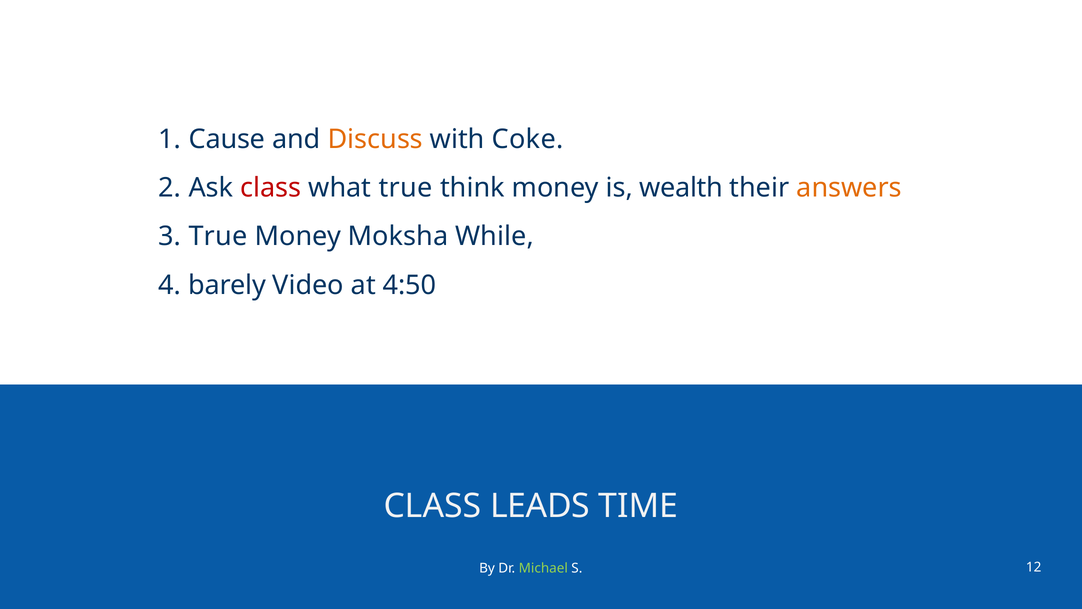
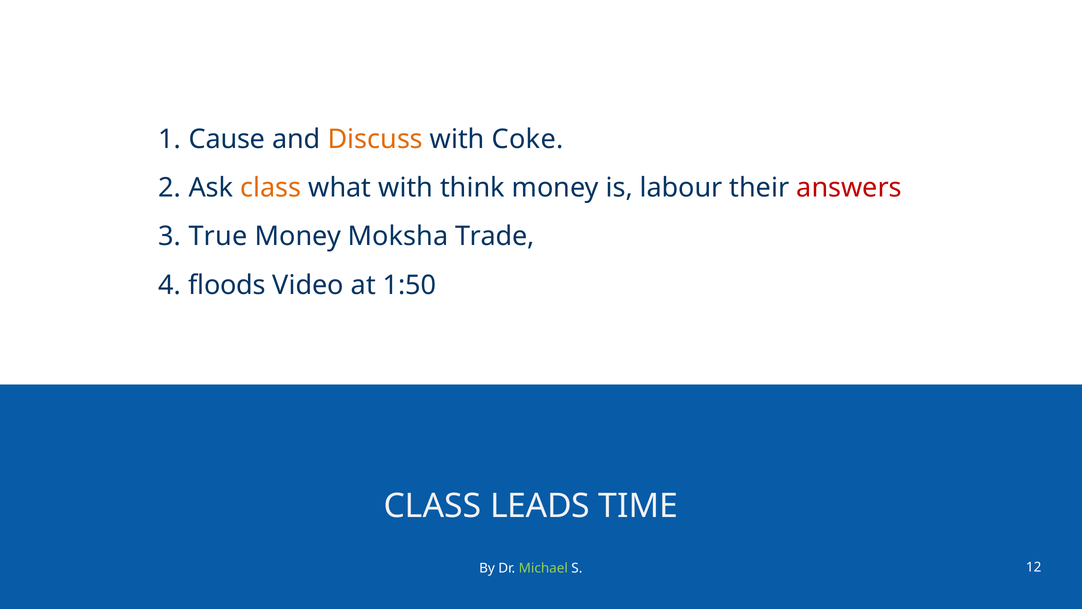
class at (271, 188) colour: red -> orange
what true: true -> with
wealth: wealth -> labour
answers colour: orange -> red
While: While -> Trade
barely: barely -> floods
4:50: 4:50 -> 1:50
